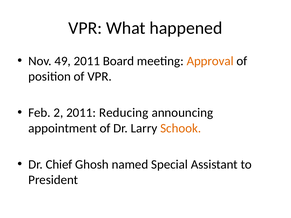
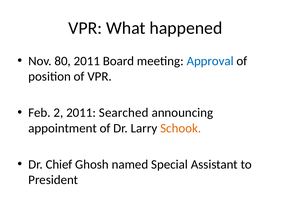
49: 49 -> 80
Approval colour: orange -> blue
Reducing: Reducing -> Searched
